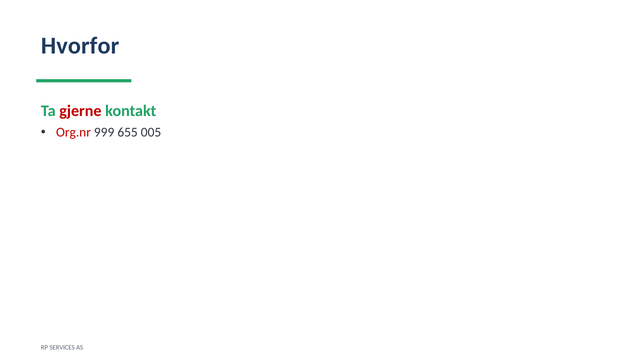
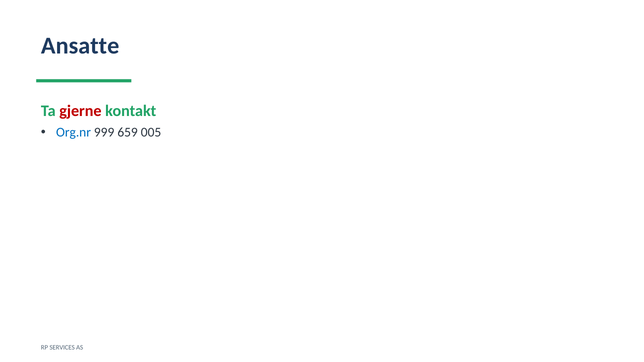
Hvorfor: Hvorfor -> Ansatte
Org.nr colour: red -> blue
655: 655 -> 659
